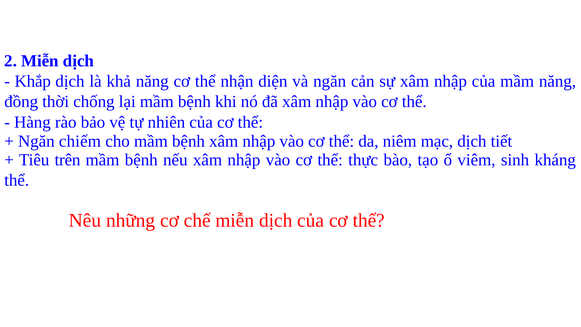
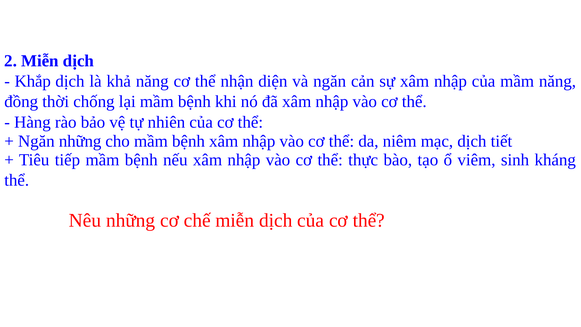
Ngăn chiếm: chiếm -> những
trên: trên -> tiếp
